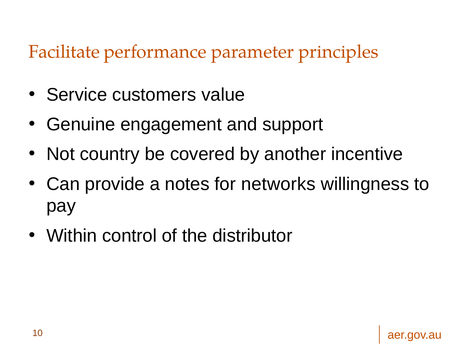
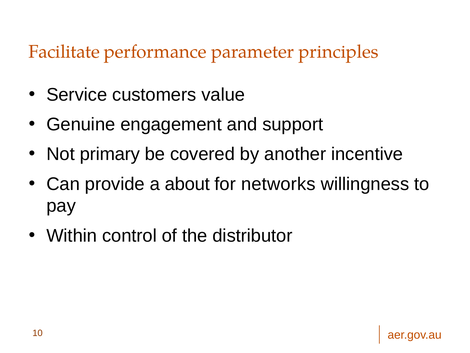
country: country -> primary
notes: notes -> about
